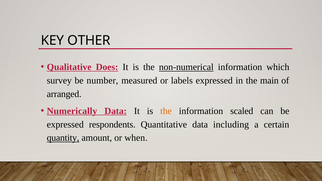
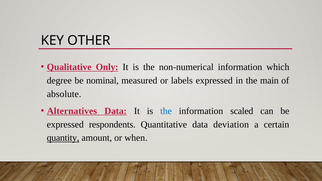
Does: Does -> Only
non-numerical underline: present -> none
survey: survey -> degree
number: number -> nominal
arranged: arranged -> absolute
Numerically: Numerically -> Alternatives
the at (166, 111) colour: orange -> blue
including: including -> deviation
